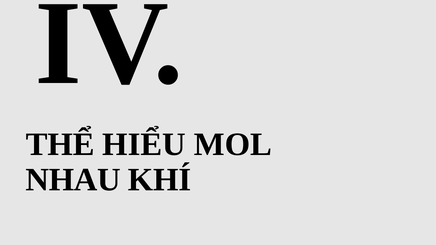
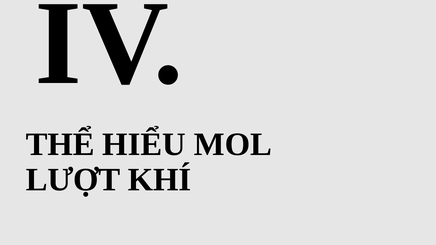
NHAU: NHAU -> LƯỢT
